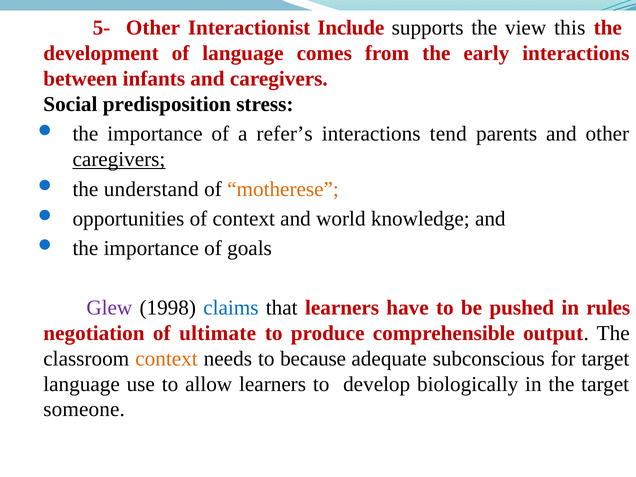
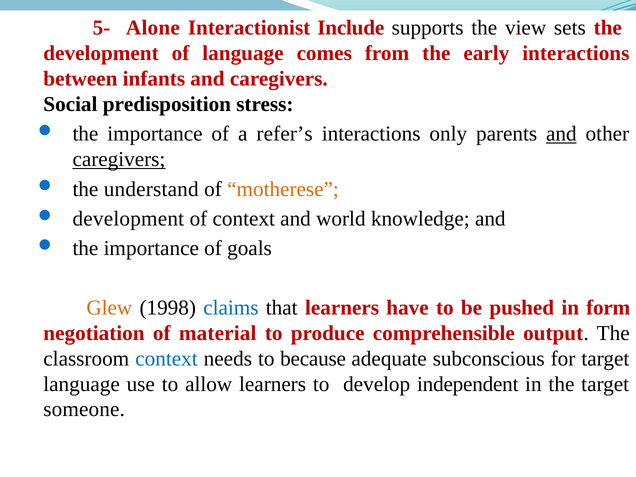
5- Other: Other -> Alone
this: this -> sets
tend: tend -> only
and at (561, 134) underline: none -> present
opportunities at (128, 219): opportunities -> development
Glew colour: purple -> orange
rules: rules -> form
ultimate: ultimate -> material
context at (166, 359) colour: orange -> blue
biologically: biologically -> independent
